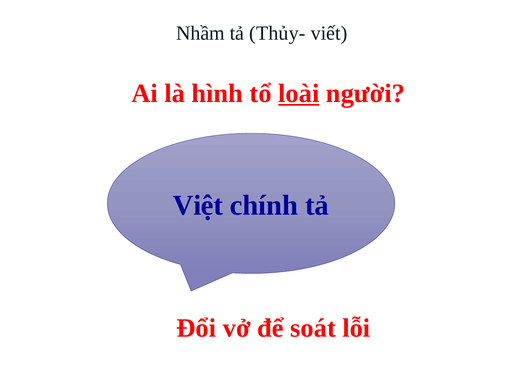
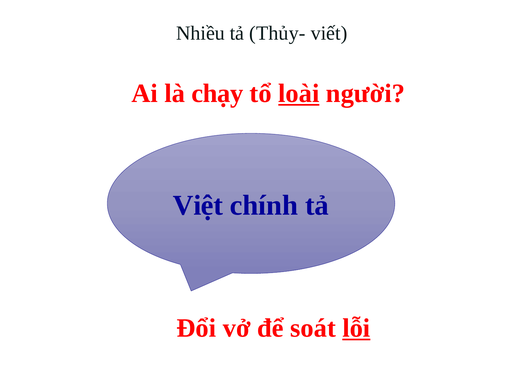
Nhầm: Nhầm -> Nhiều
hình: hình -> chạy
lỗi underline: none -> present
